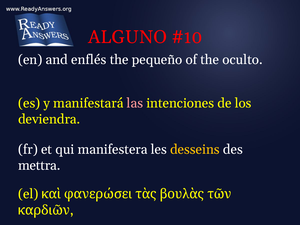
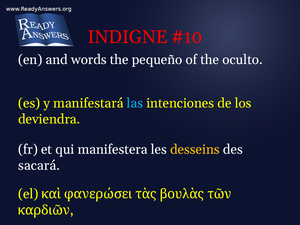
ALGUNO: ALGUNO -> INDIGNE
enflés: enflés -> words
las colour: pink -> light blue
mettra: mettra -> sacará
